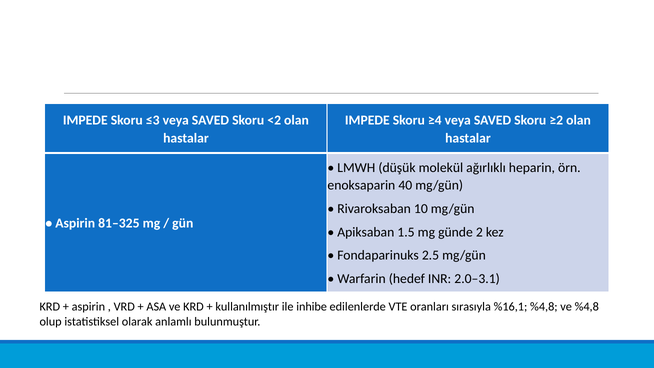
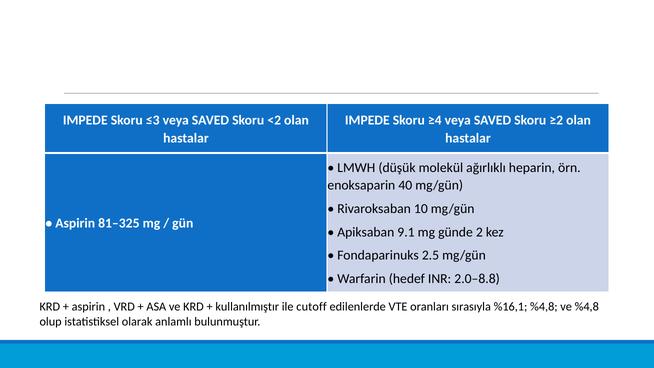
1.5: 1.5 -> 9.1
2.0–3.1: 2.0–3.1 -> 2.0–8.8
inhibe: inhibe -> cutoff
